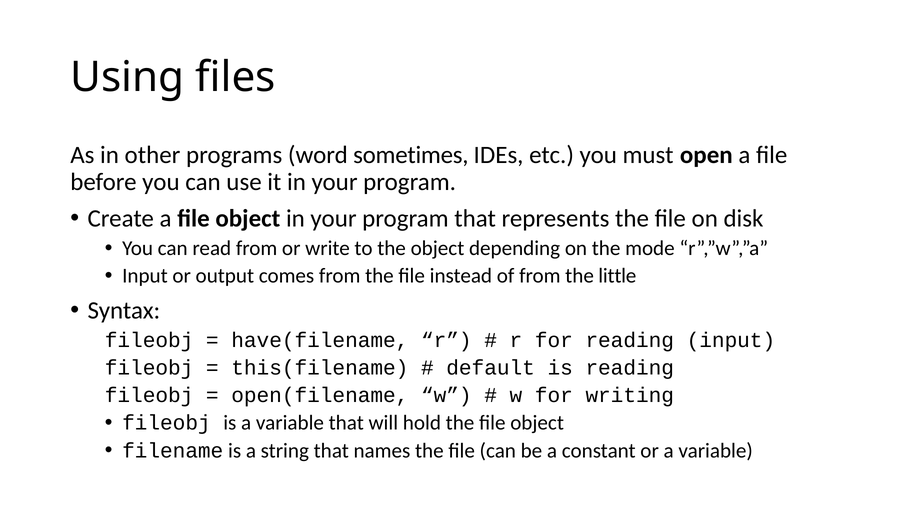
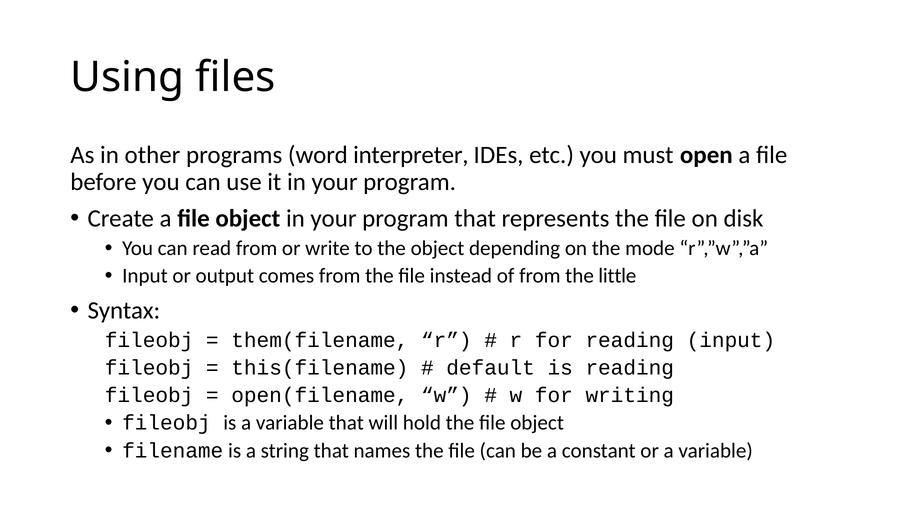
sometimes: sometimes -> interpreter
have(filename: have(filename -> them(filename
